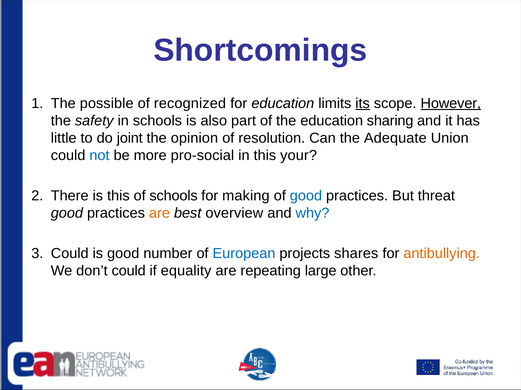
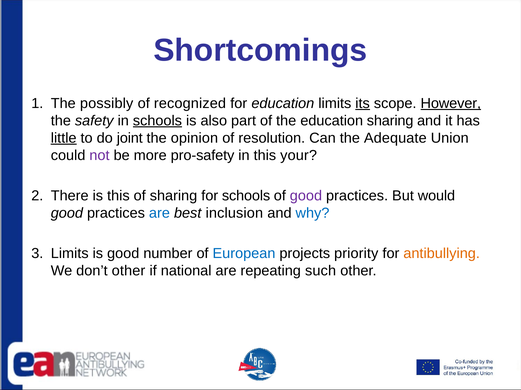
possible: possible -> possibly
schools at (157, 121) underline: none -> present
little underline: none -> present
not colour: blue -> purple
pro-social: pro-social -> pro-safety
of schools: schools -> sharing
for making: making -> schools
good at (306, 196) colour: blue -> purple
threat: threat -> would
are at (159, 214) colour: orange -> blue
overview: overview -> inclusion
Could at (70, 254): Could -> Limits
shares: shares -> priority
don’t could: could -> other
equality: equality -> national
large: large -> such
